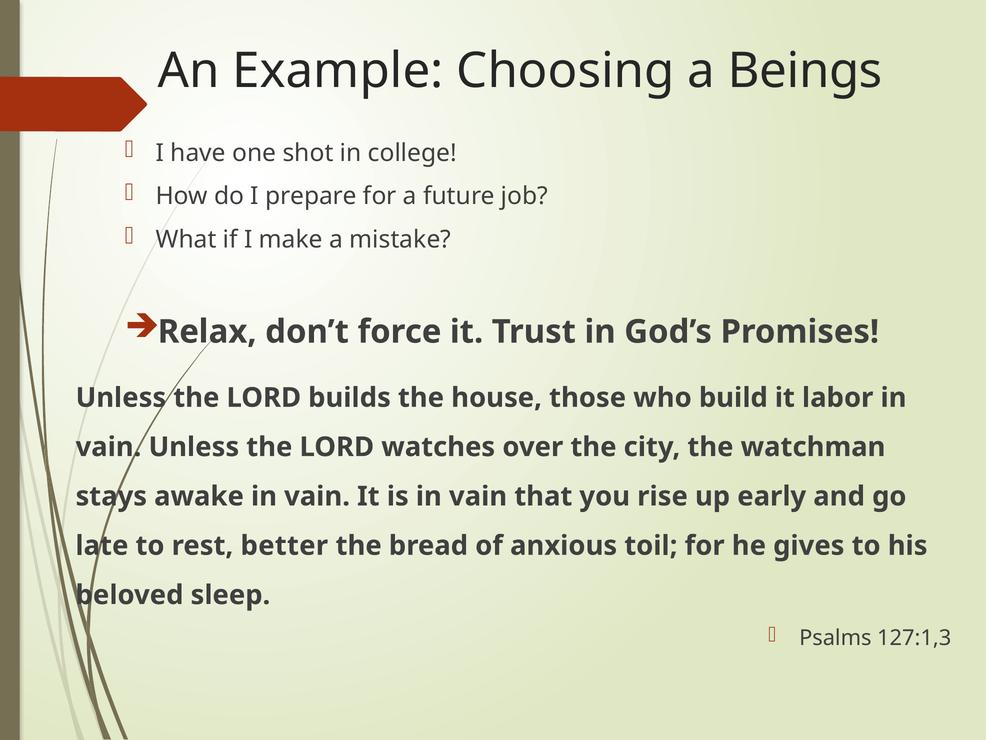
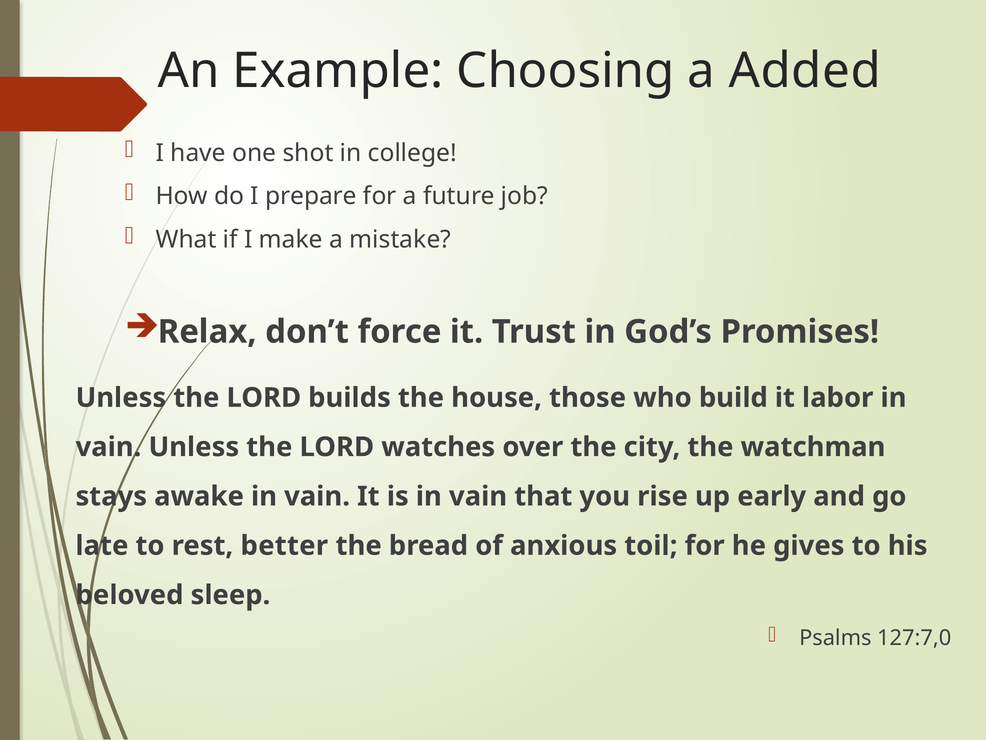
Beings: Beings -> Added
127:1,3: 127:1,3 -> 127:7,0
